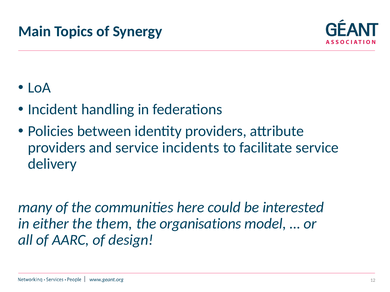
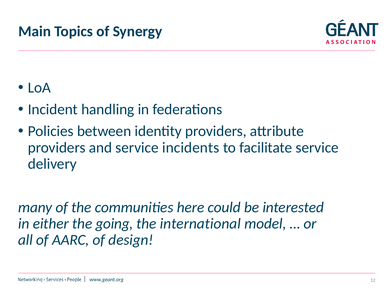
them: them -> going
organisations: organisations -> international
